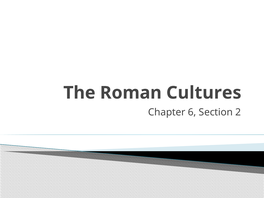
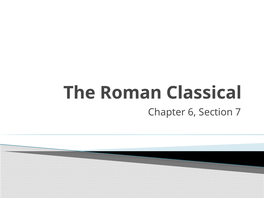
Cultures: Cultures -> Classical
2: 2 -> 7
